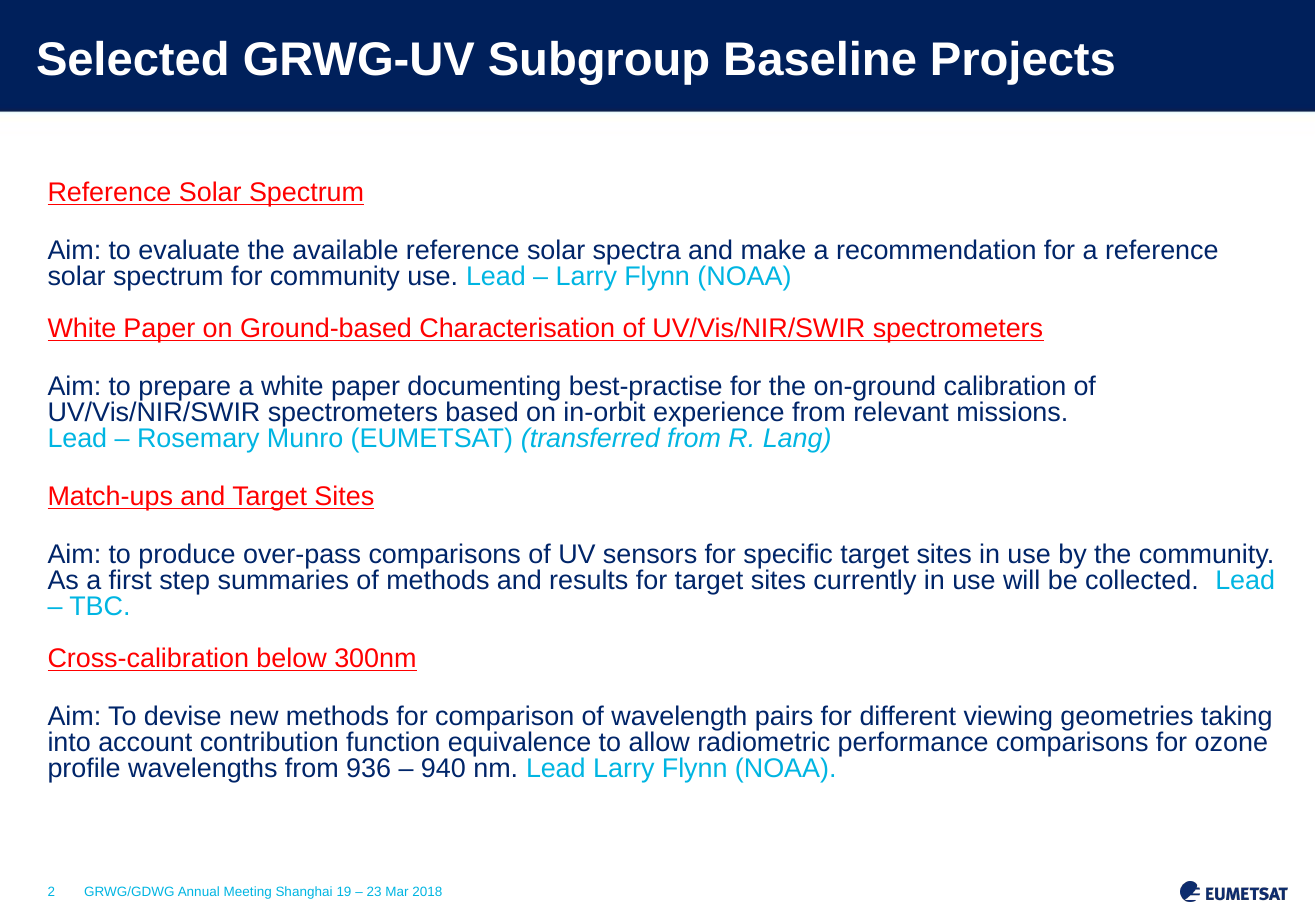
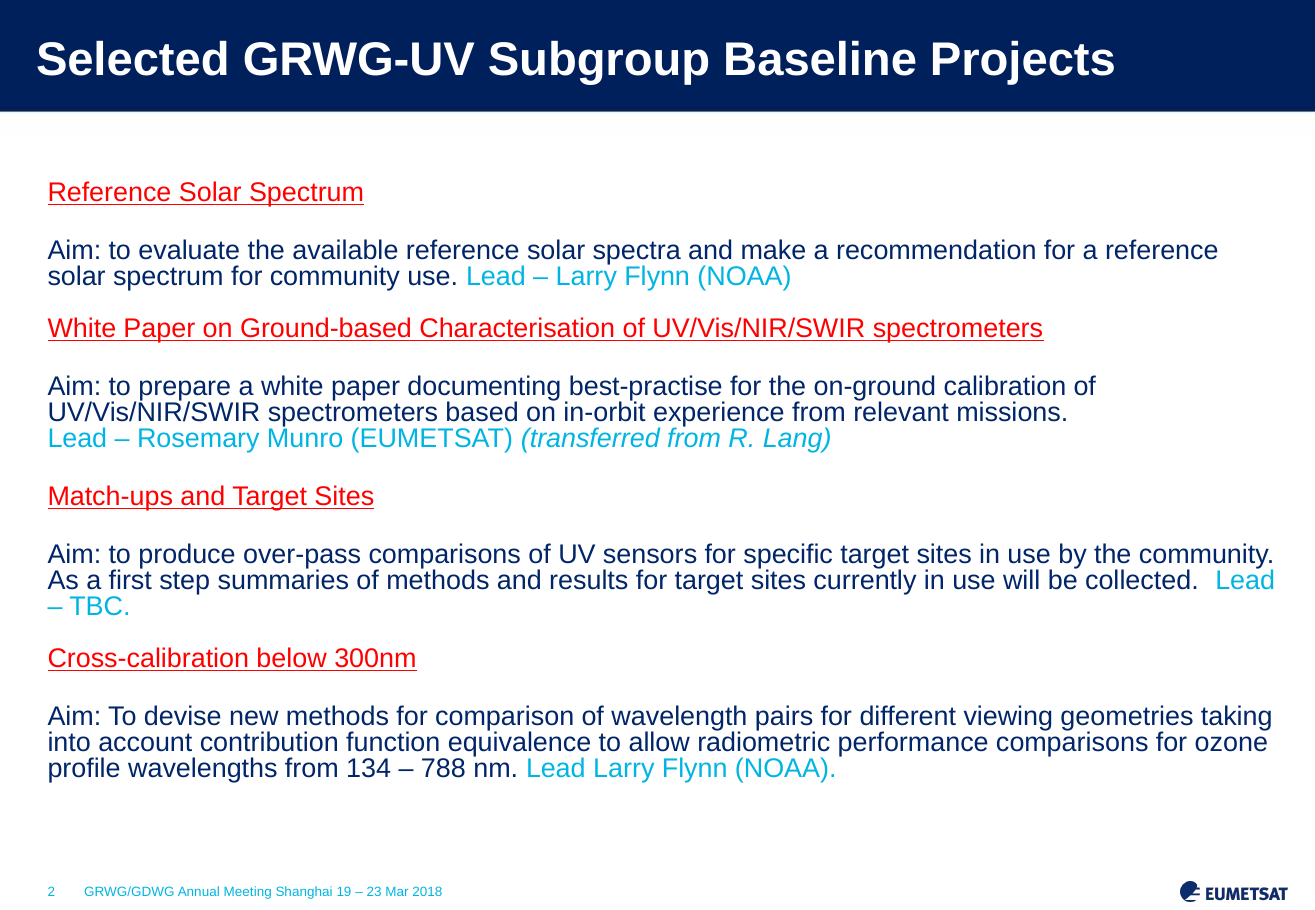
936: 936 -> 134
940: 940 -> 788
